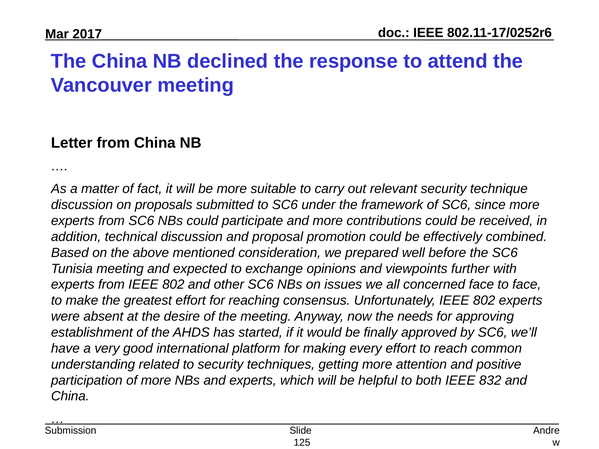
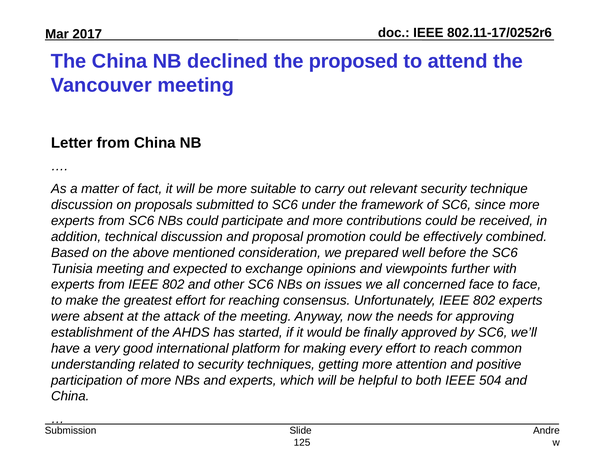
response: response -> proposed
desire: desire -> attack
832: 832 -> 504
